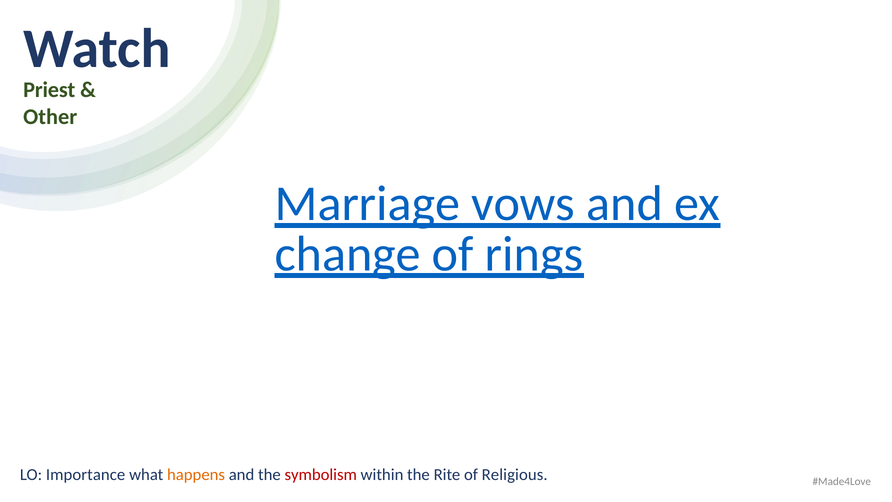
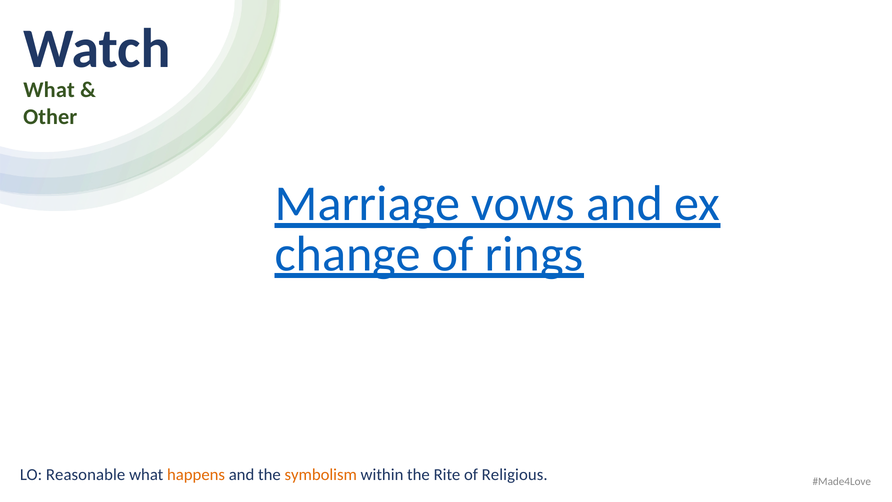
Priest at (49, 90): Priest -> What
Importance: Importance -> Reasonable
symbolism colour: red -> orange
